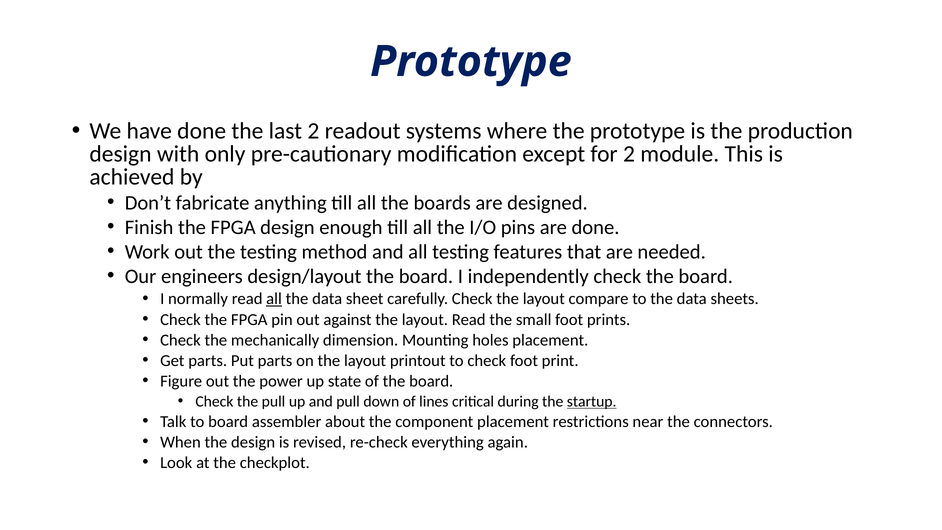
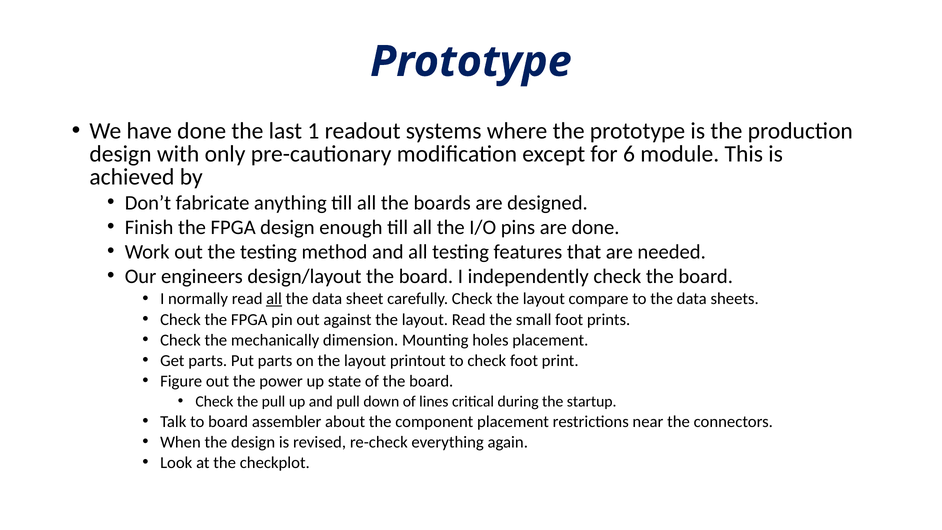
last 2: 2 -> 1
for 2: 2 -> 6
startup underline: present -> none
